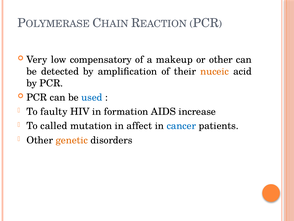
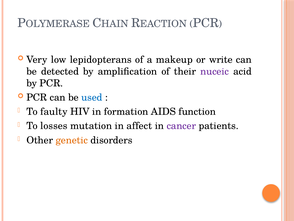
compensatory: compensatory -> lepidopterans
or other: other -> write
nuceic colour: orange -> purple
increase: increase -> function
called: called -> losses
cancer colour: blue -> purple
